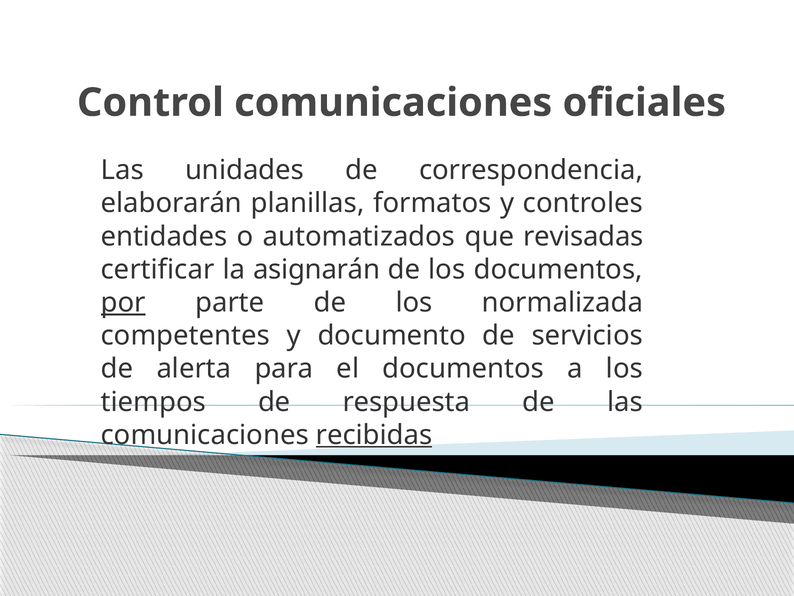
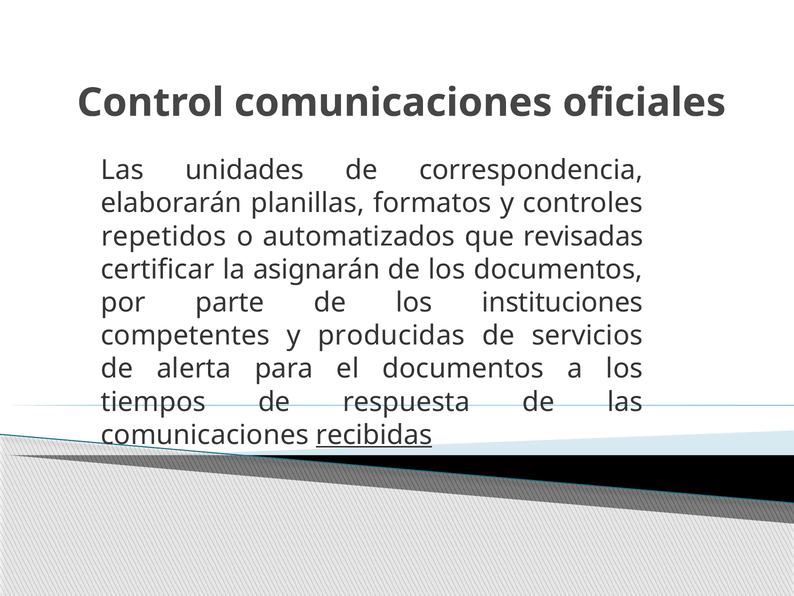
entidades: entidades -> repetidos
por underline: present -> none
normalizada: normalizada -> instituciones
documento: documento -> producidas
